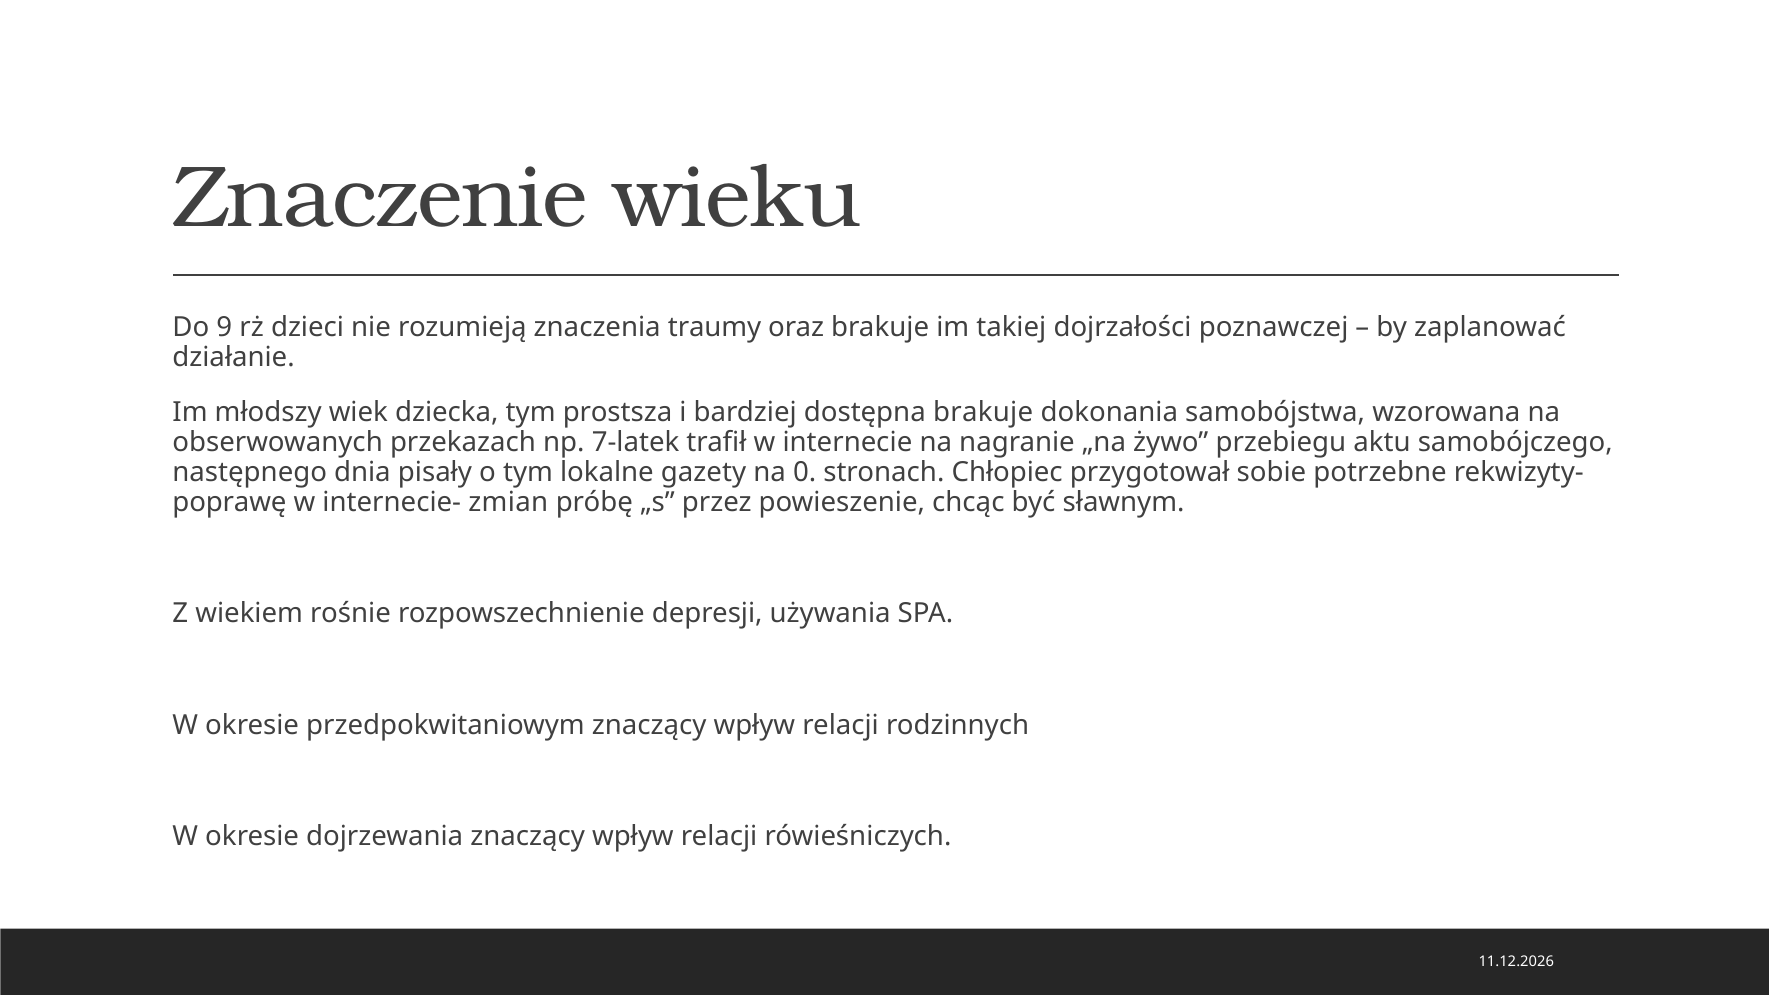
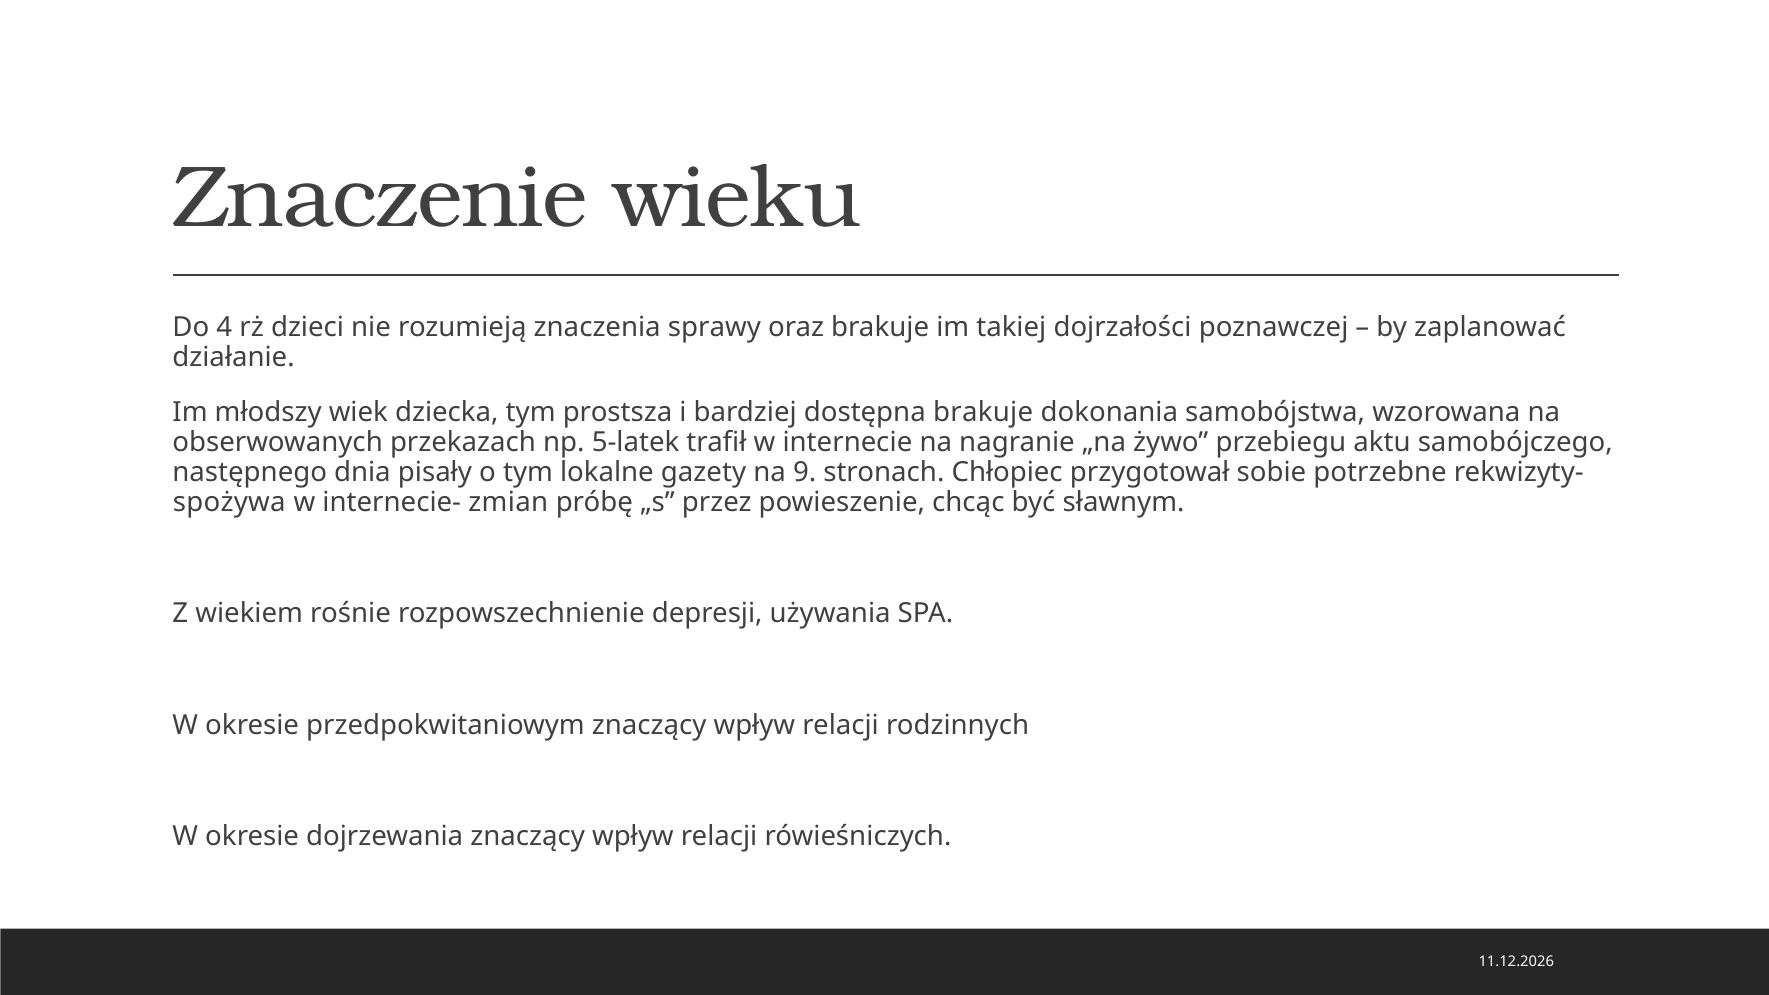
9: 9 -> 4
traumy: traumy -> sprawy
7-latek: 7-latek -> 5-latek
0: 0 -> 9
poprawę: poprawę -> spożywa
